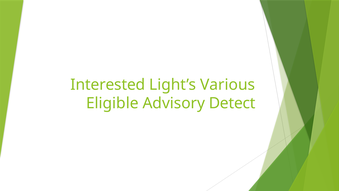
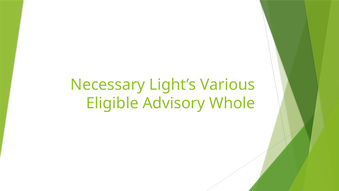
Interested: Interested -> Necessary
Detect: Detect -> Whole
